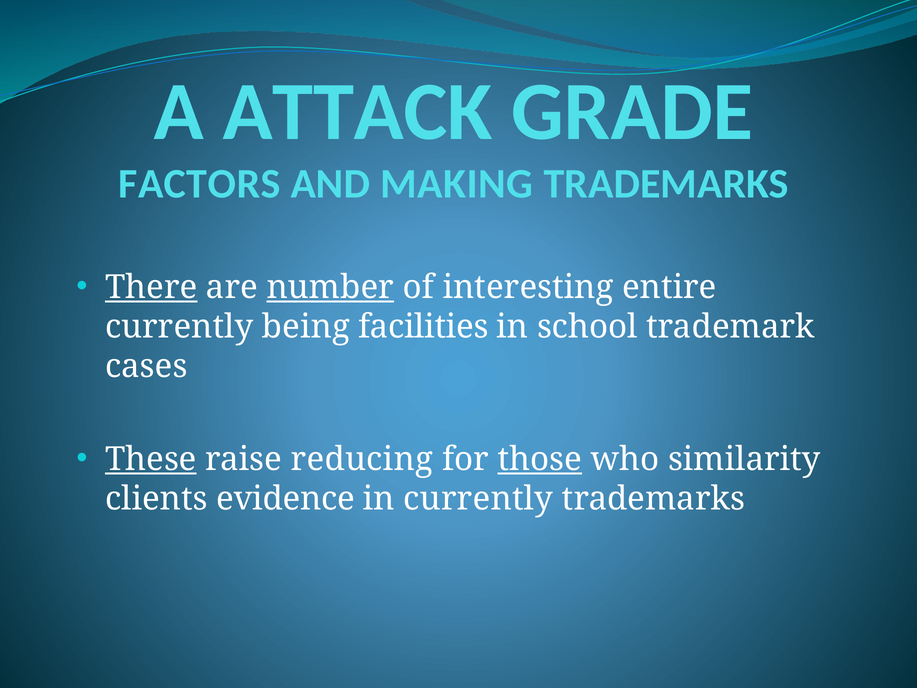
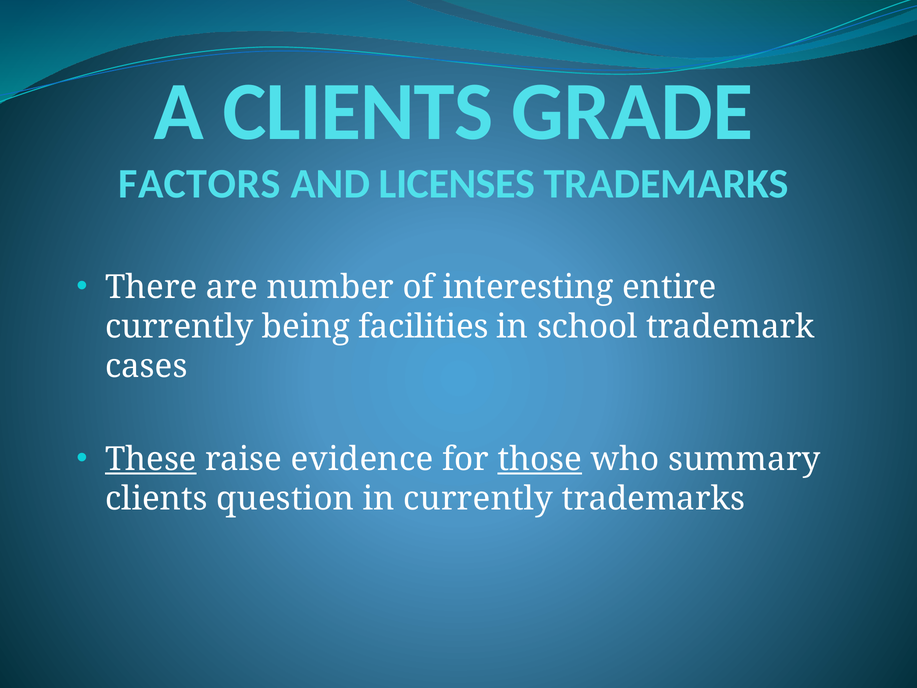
A ATTACK: ATTACK -> CLIENTS
MAKING: MAKING -> LICENSES
There underline: present -> none
number underline: present -> none
reducing: reducing -> evidence
similarity: similarity -> summary
evidence: evidence -> question
